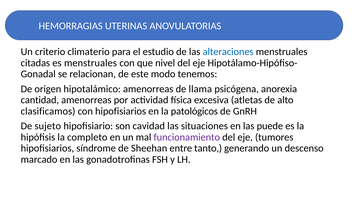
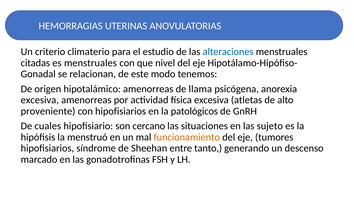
cantidad at (40, 100): cantidad -> excesiva
clasificamos: clasificamos -> proveniente
sujeto: sujeto -> cuales
cavidad: cavidad -> cercano
puede: puede -> sujeto
completo: completo -> menstruó
funcionamiento colour: purple -> orange
